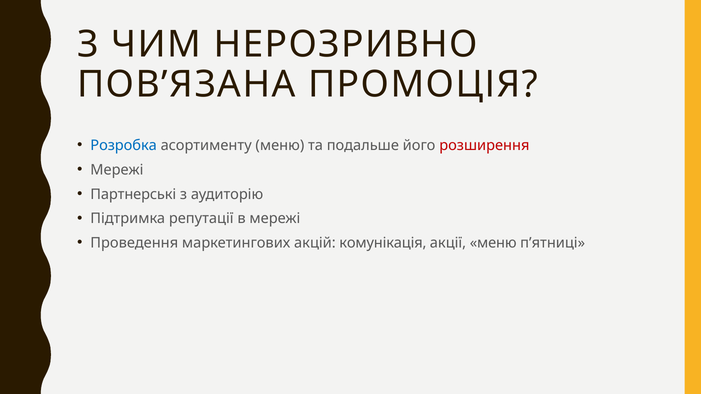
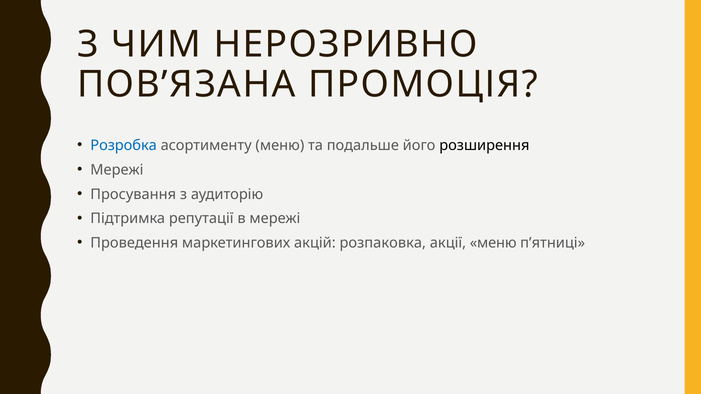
розширення colour: red -> black
Партнерські: Партнерські -> Просування
комунікація: комунікація -> розпаковка
